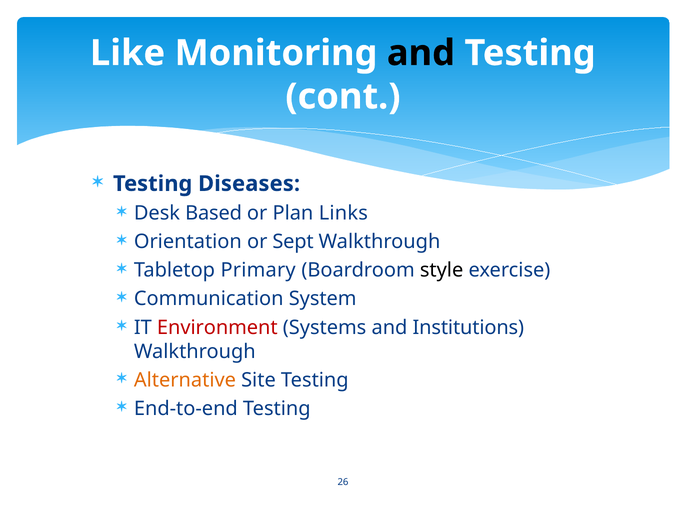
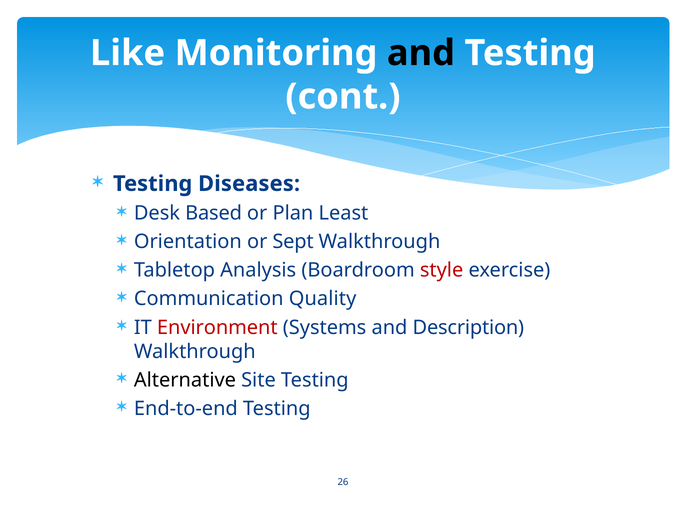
Links: Links -> Least
Primary: Primary -> Analysis
style colour: black -> red
System: System -> Quality
Institutions: Institutions -> Description
Alternative colour: orange -> black
